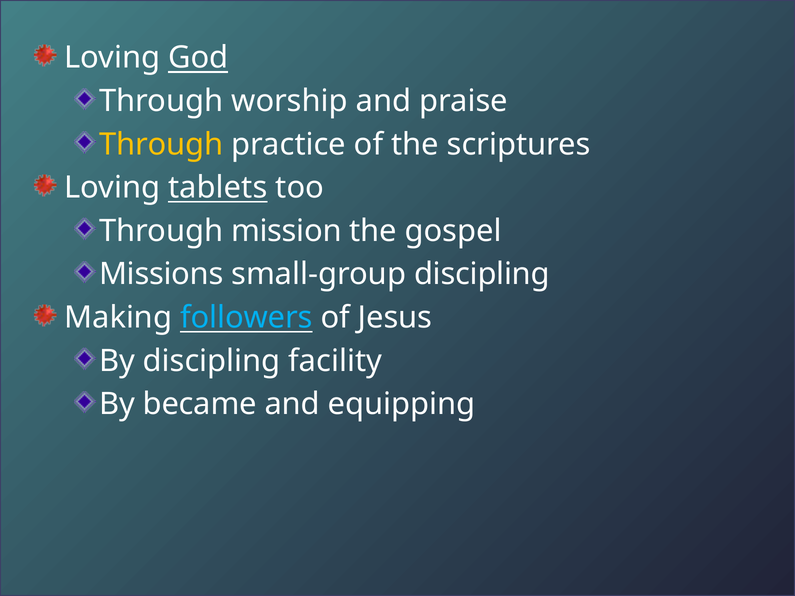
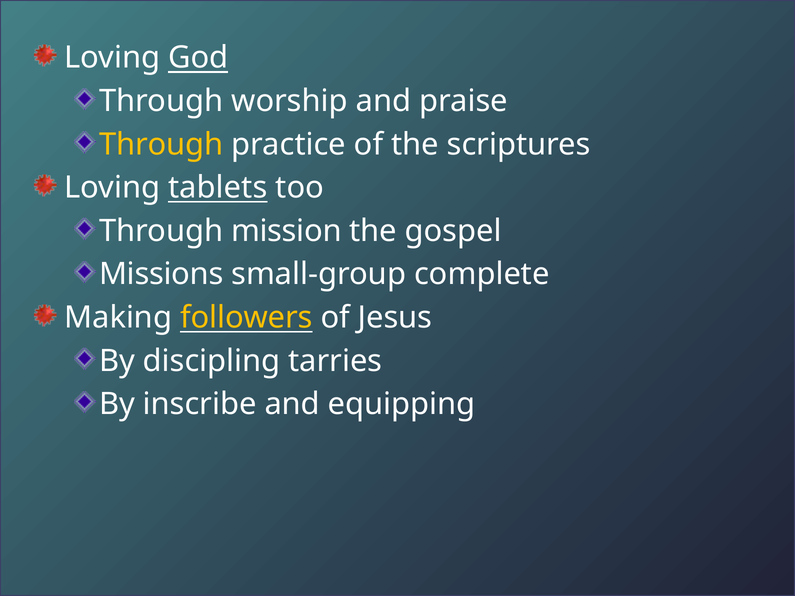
small-group discipling: discipling -> complete
followers colour: light blue -> yellow
facility: facility -> tarries
became: became -> inscribe
